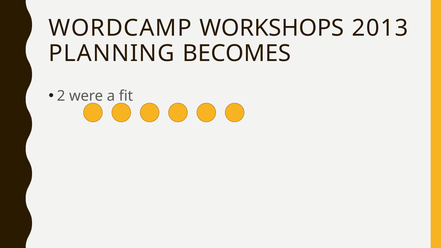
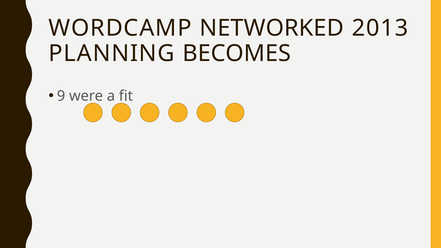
WORKSHOPS: WORKSHOPS -> NETWORKED
2: 2 -> 9
